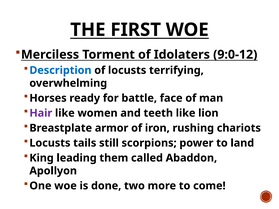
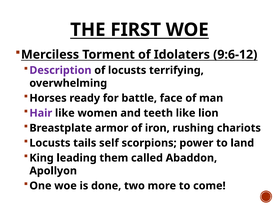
9:0-12: 9:0-12 -> 9:6-12
Description colour: blue -> purple
still: still -> self
